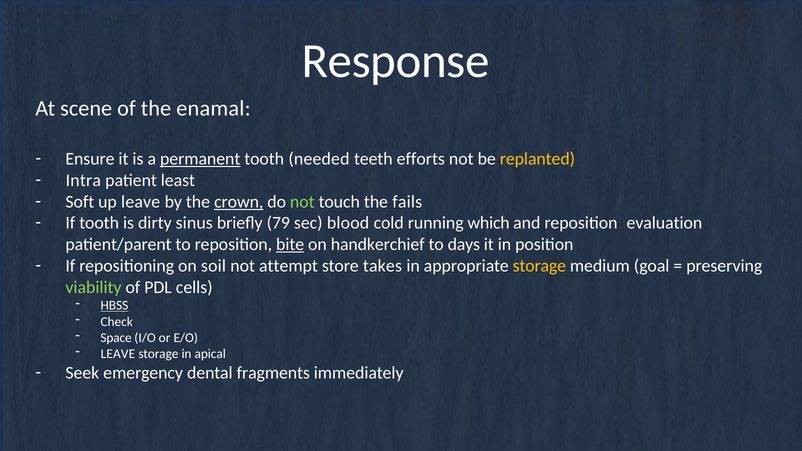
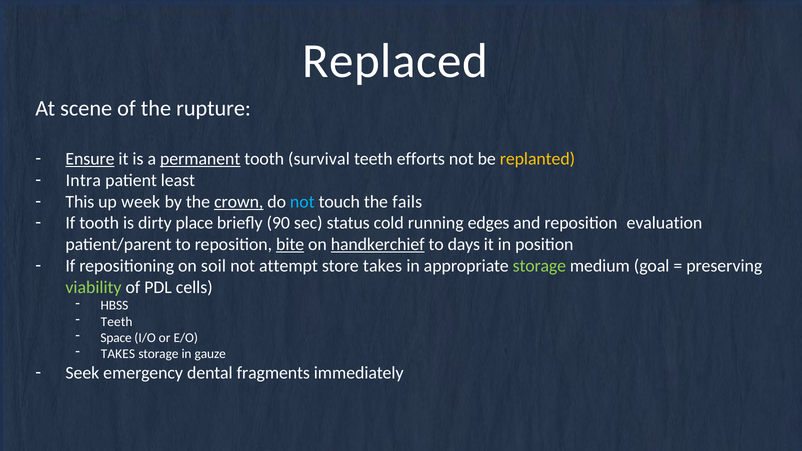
Response: Response -> Replaced
enamal: enamal -> rupture
Ensure underline: none -> present
needed: needed -> survival
Soft: Soft -> This
up leave: leave -> week
not at (302, 202) colour: light green -> light blue
sinus: sinus -> place
79: 79 -> 90
blood: blood -> status
which: which -> edges
handkerchief underline: none -> present
storage at (539, 266) colour: yellow -> light green
HBSS underline: present -> none
Check at (117, 322): Check -> Teeth
LEAVE at (118, 354): LEAVE -> TAKES
apical: apical -> gauze
